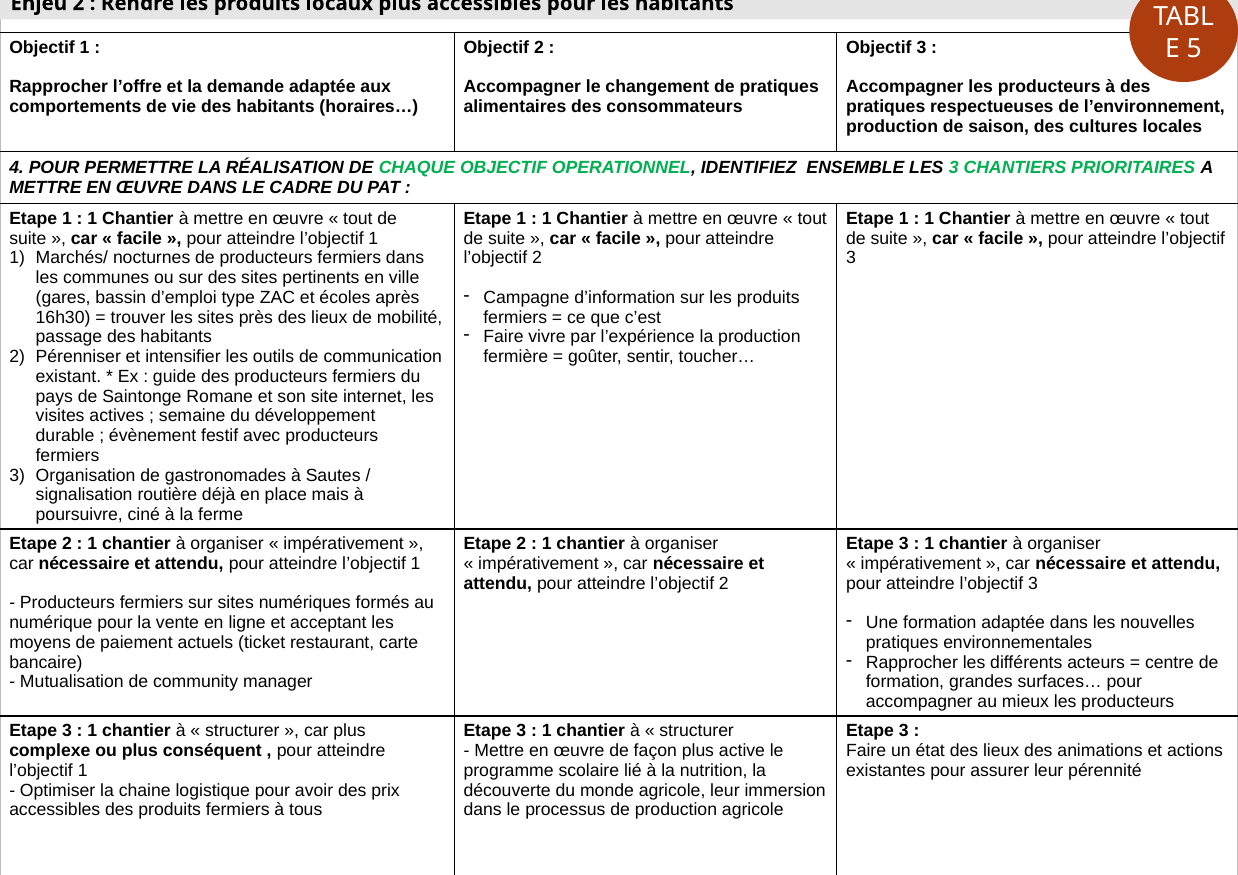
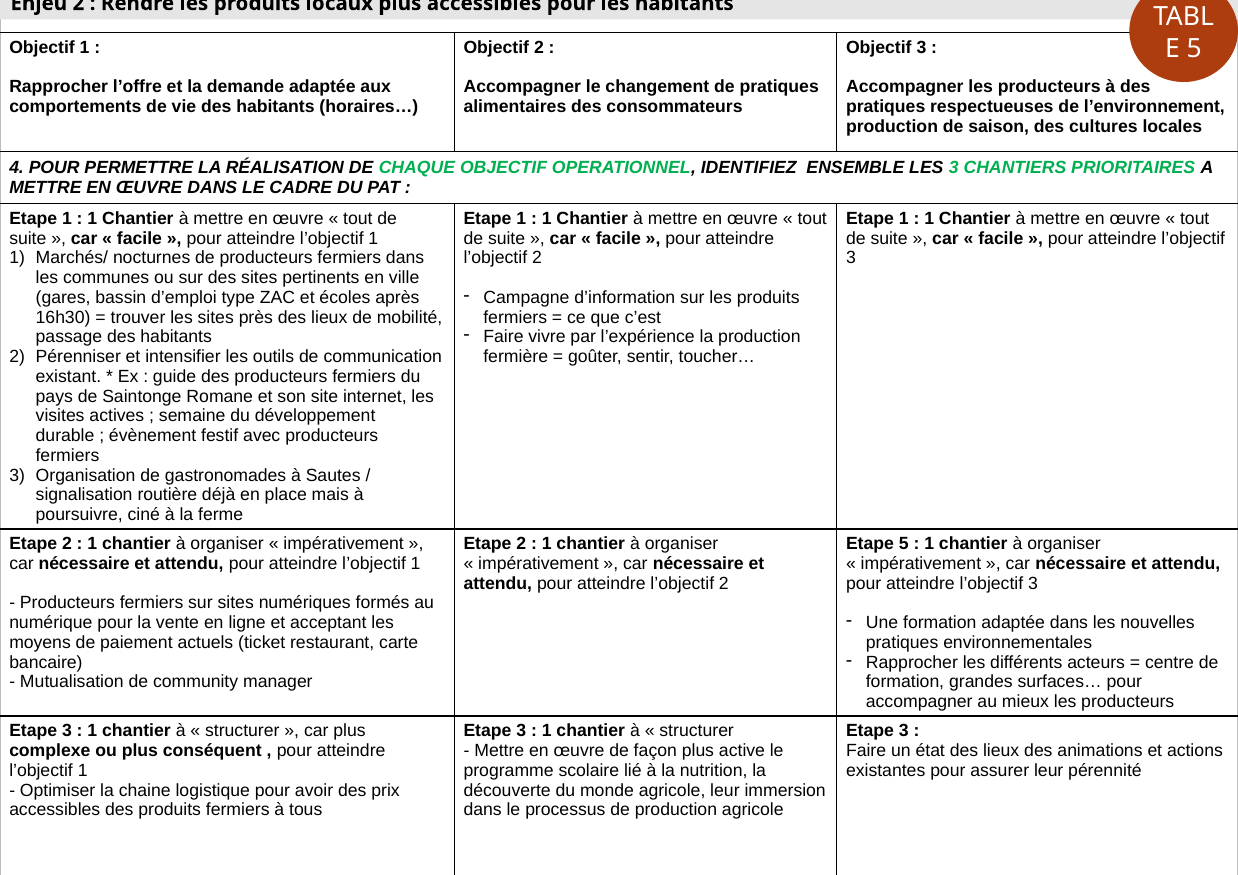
3 at (904, 544): 3 -> 5
